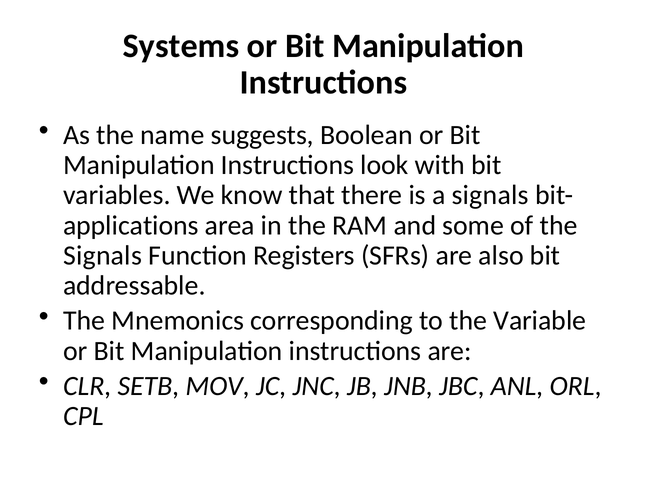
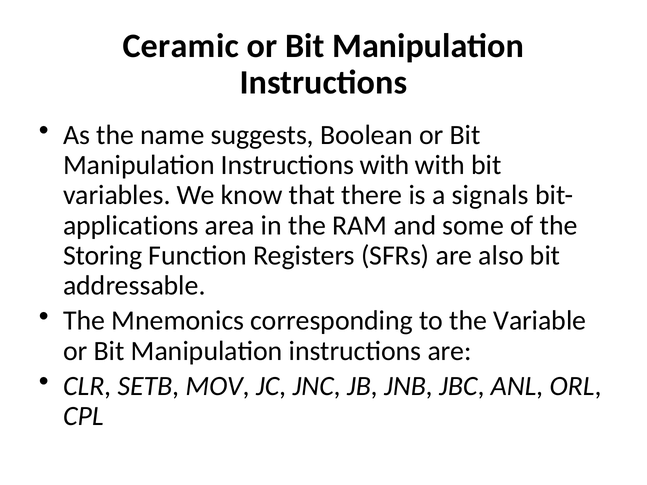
Systems: Systems -> Ceramic
Instructions look: look -> with
Signals at (103, 256): Signals -> Storing
